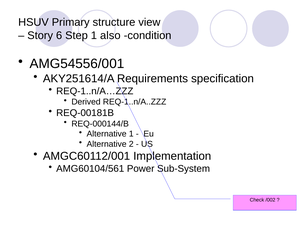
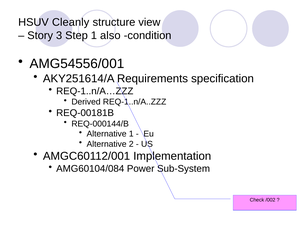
Primary: Primary -> Cleanly
6: 6 -> 3
AMG60104/561: AMG60104/561 -> AMG60104/084
